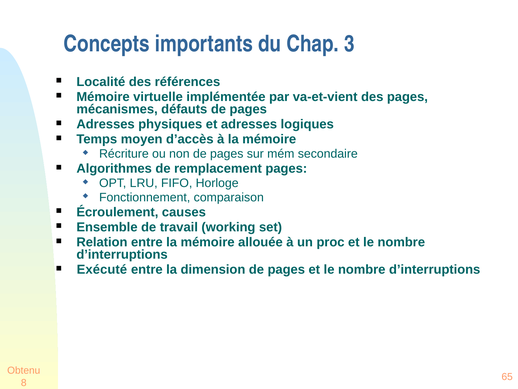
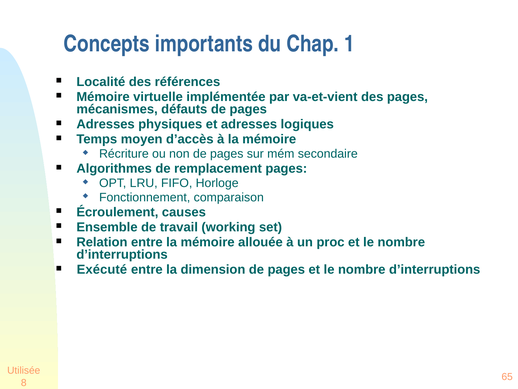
3: 3 -> 1
Obtenu: Obtenu -> Utilisée
